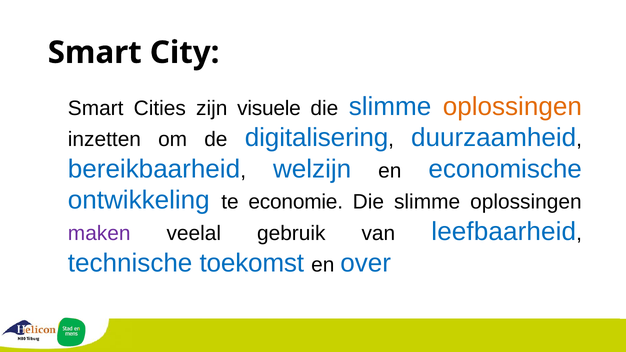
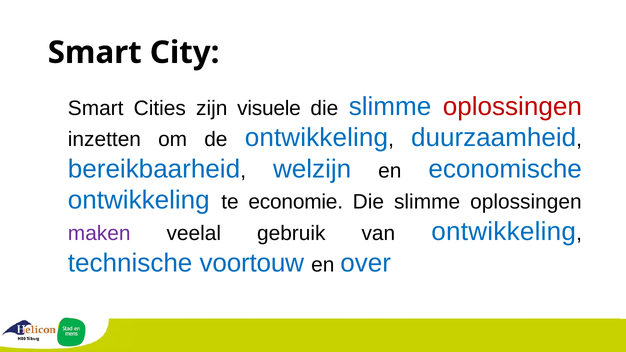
oplossingen at (512, 107) colour: orange -> red
de digitalisering: digitalisering -> ontwikkeling
van leefbaarheid: leefbaarheid -> ontwikkeling
toekomst: toekomst -> voortouw
